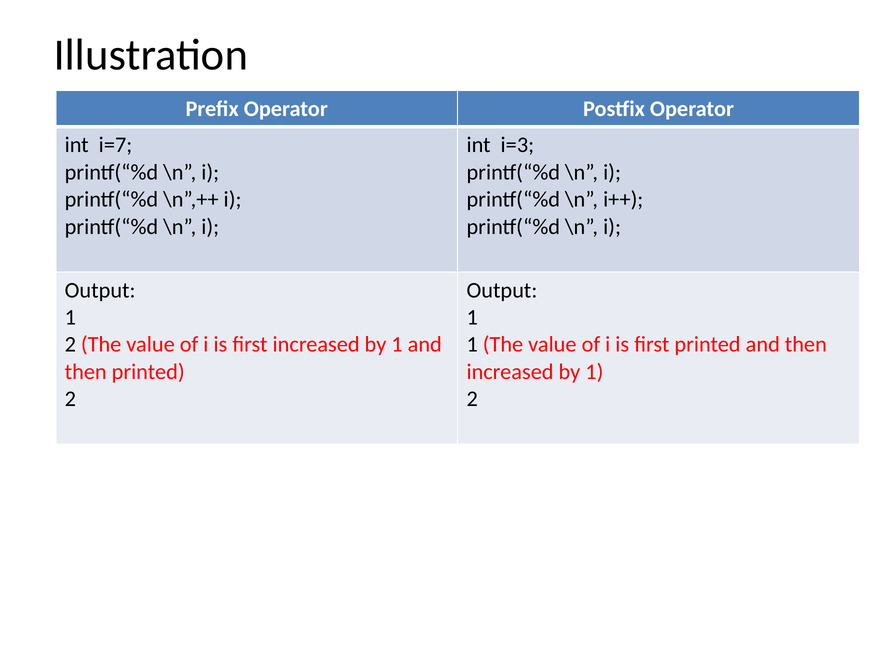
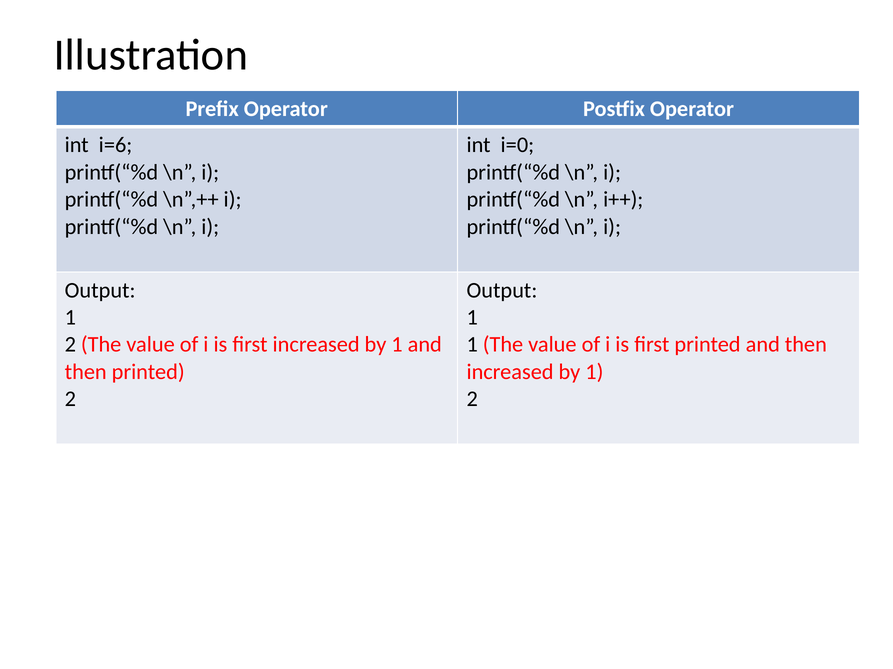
i=7: i=7 -> i=6
i=3: i=3 -> i=0
